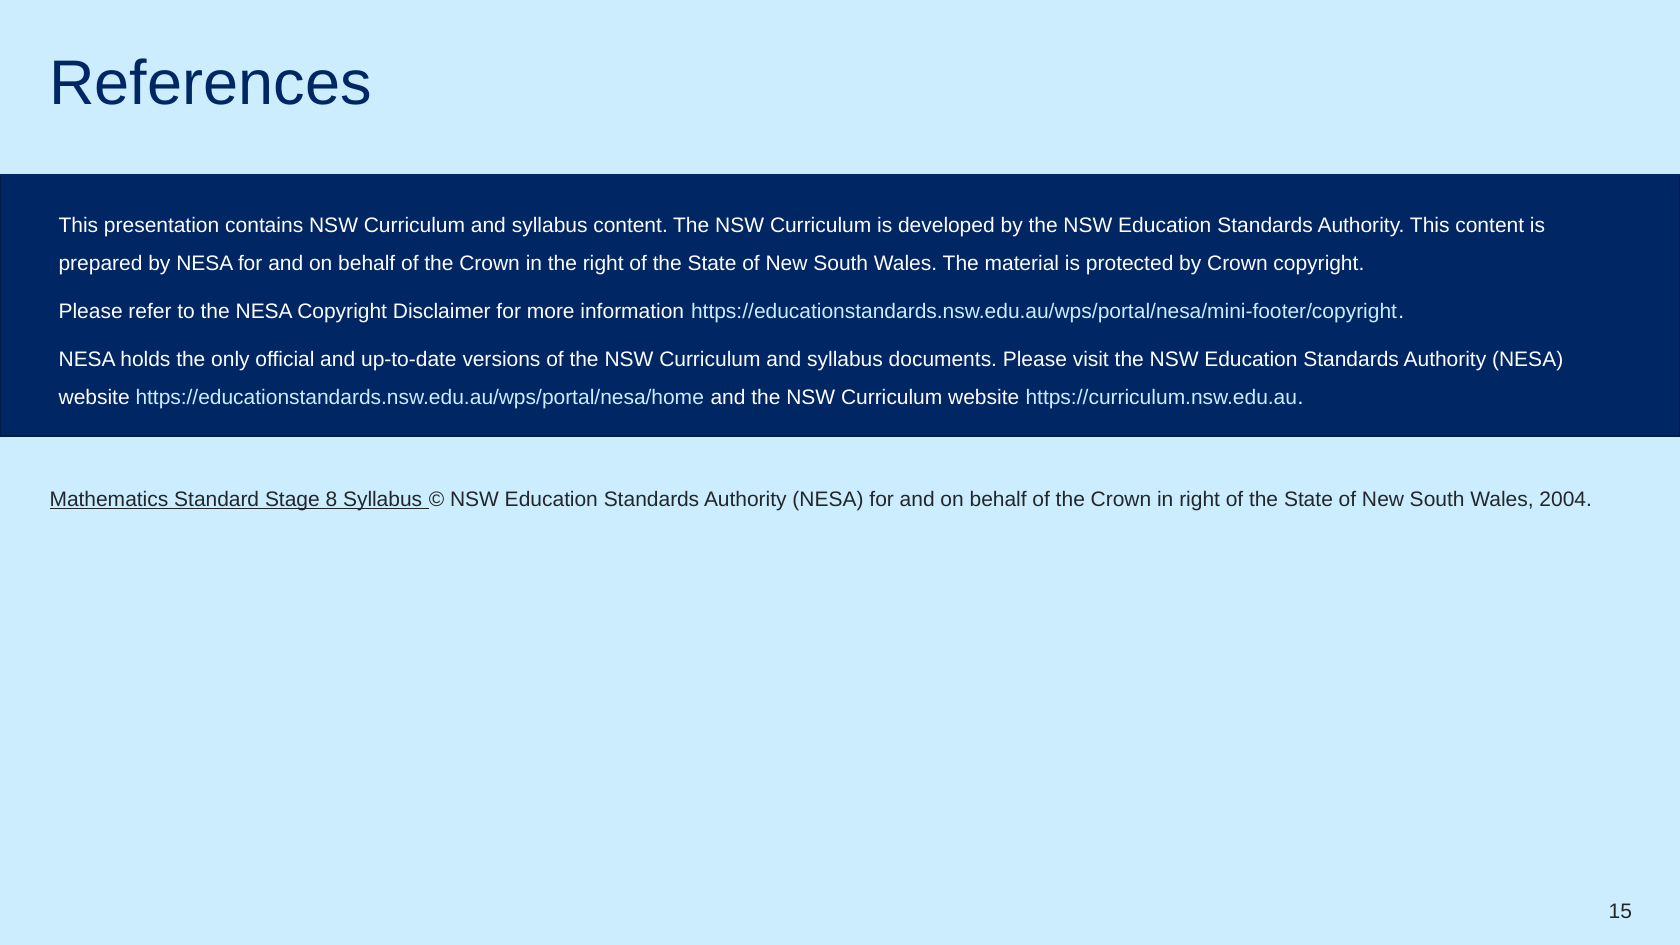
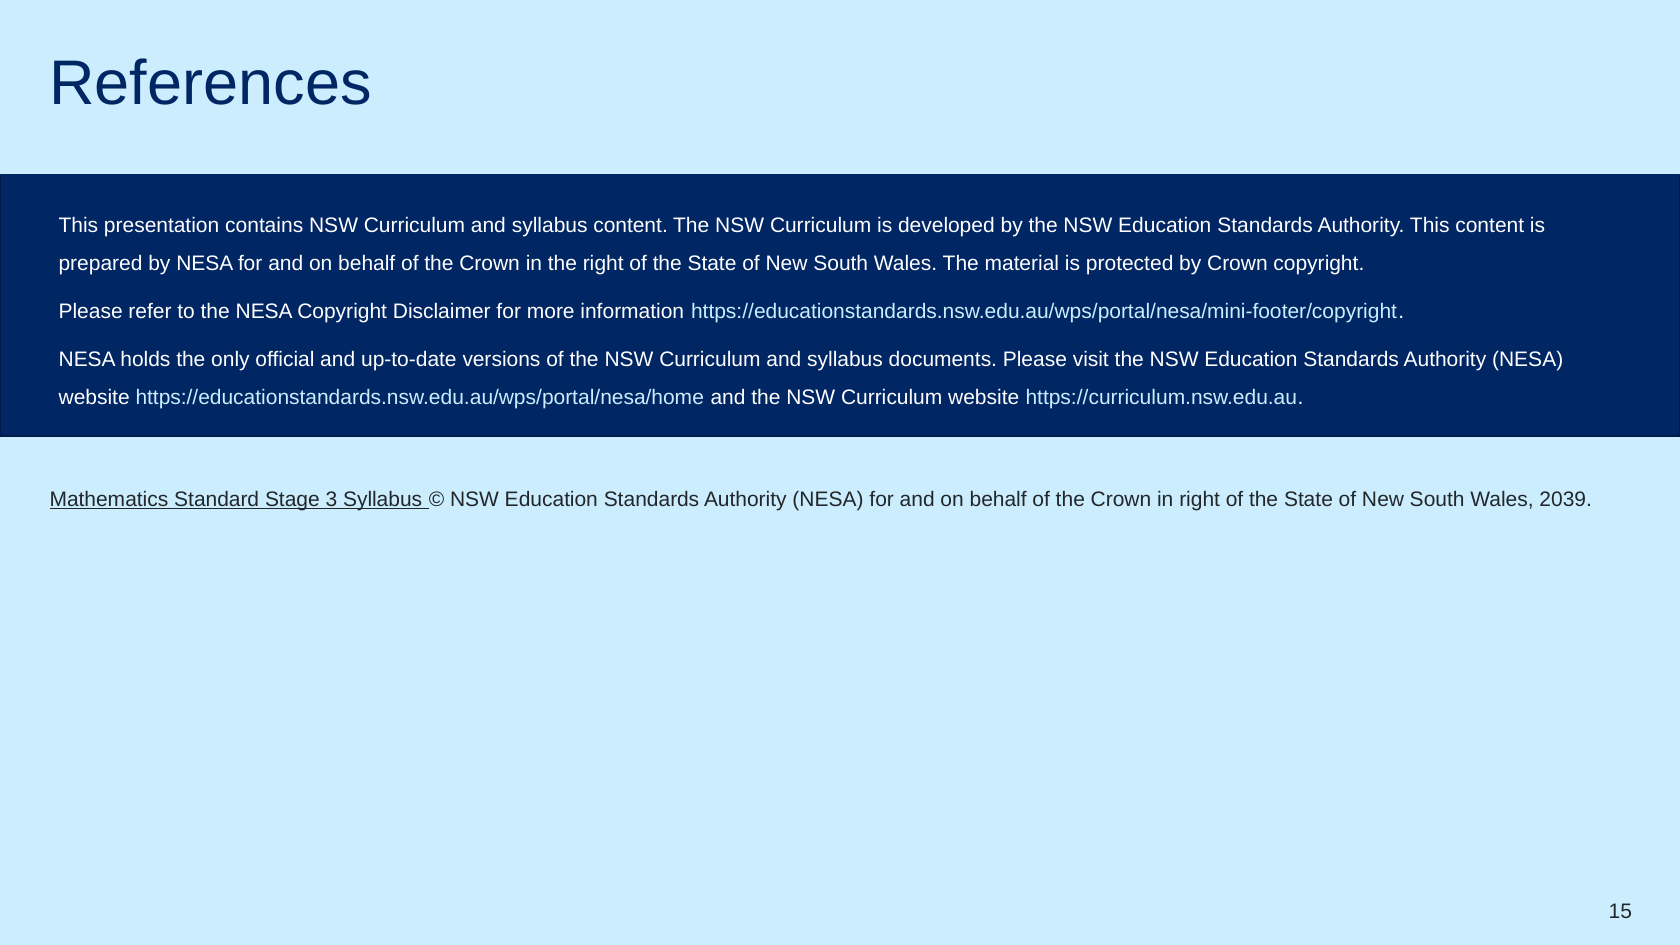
8: 8 -> 3
2004: 2004 -> 2039
